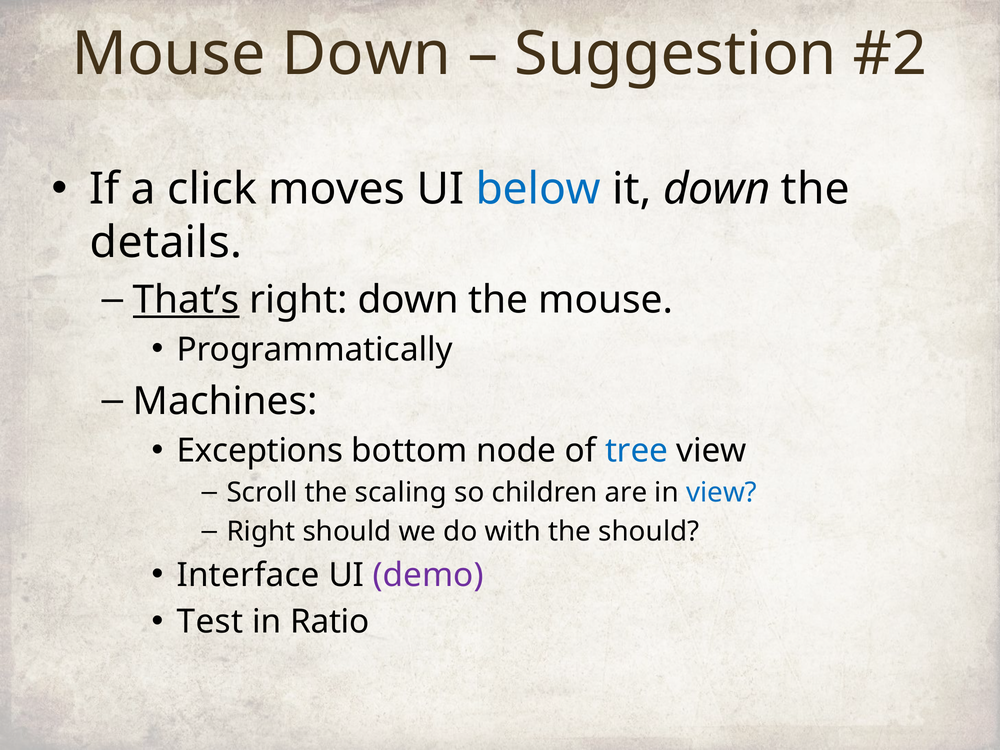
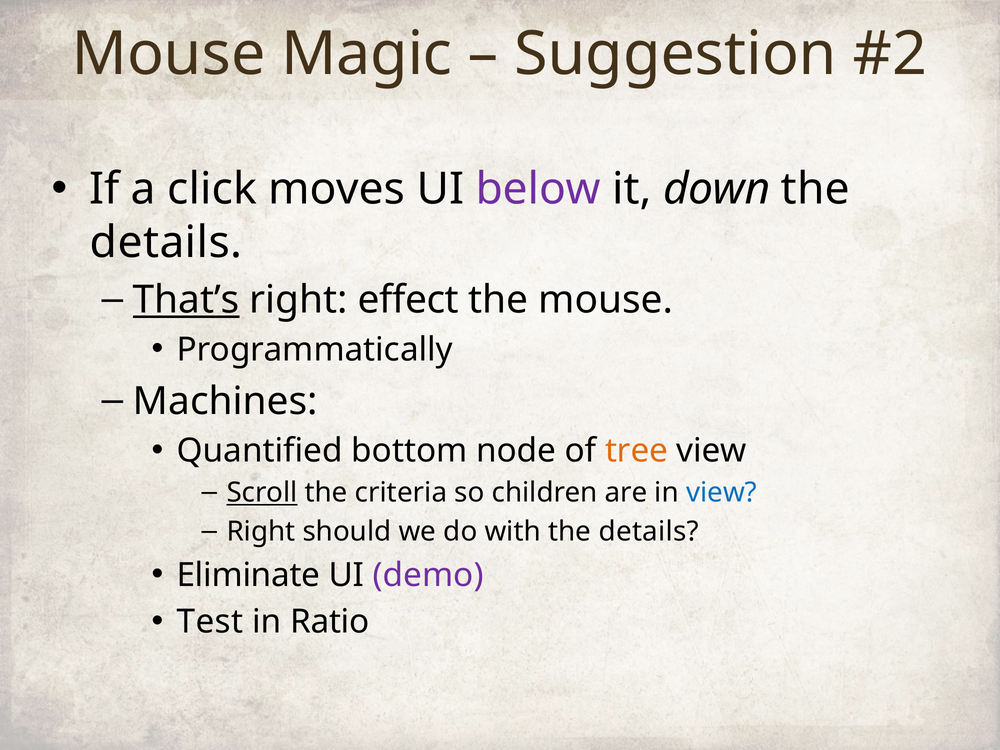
Mouse Down: Down -> Magic
below colour: blue -> purple
right down: down -> effect
Exceptions: Exceptions -> Quantified
tree colour: blue -> orange
Scroll underline: none -> present
scaling: scaling -> criteria
with the should: should -> details
Interface: Interface -> Eliminate
